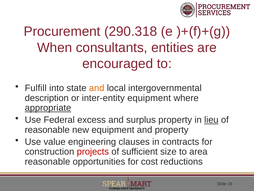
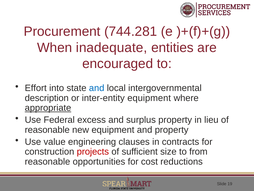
290.318: 290.318 -> 744.281
consultants: consultants -> inadequate
Fulfill: Fulfill -> Effort
and at (97, 88) colour: orange -> blue
lieu underline: present -> none
area: area -> from
